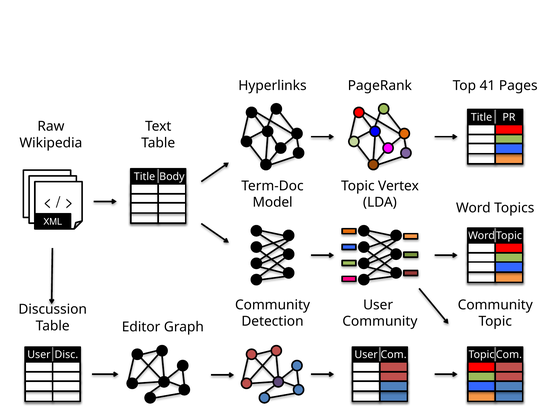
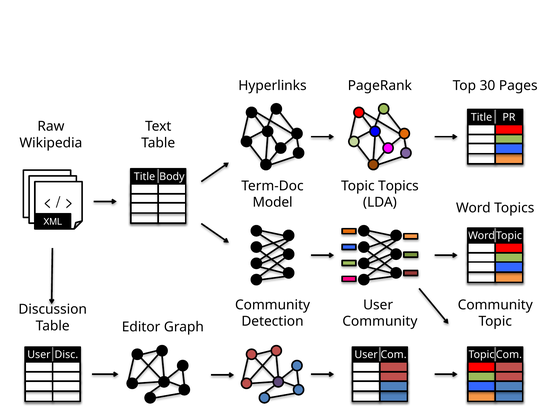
41: 41 -> 30
Topic Vertex: Vertex -> Topics
